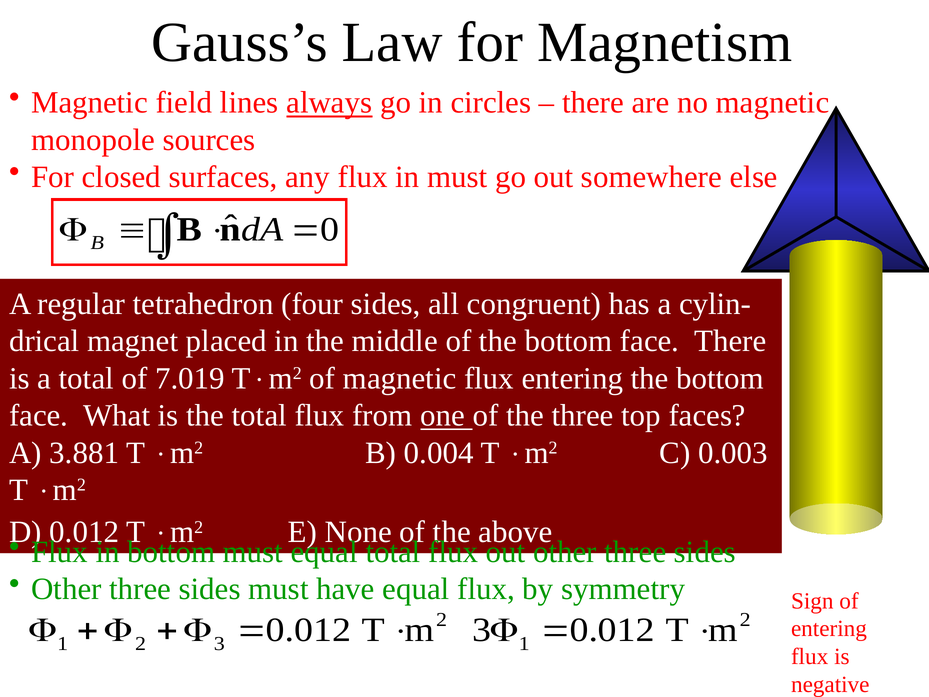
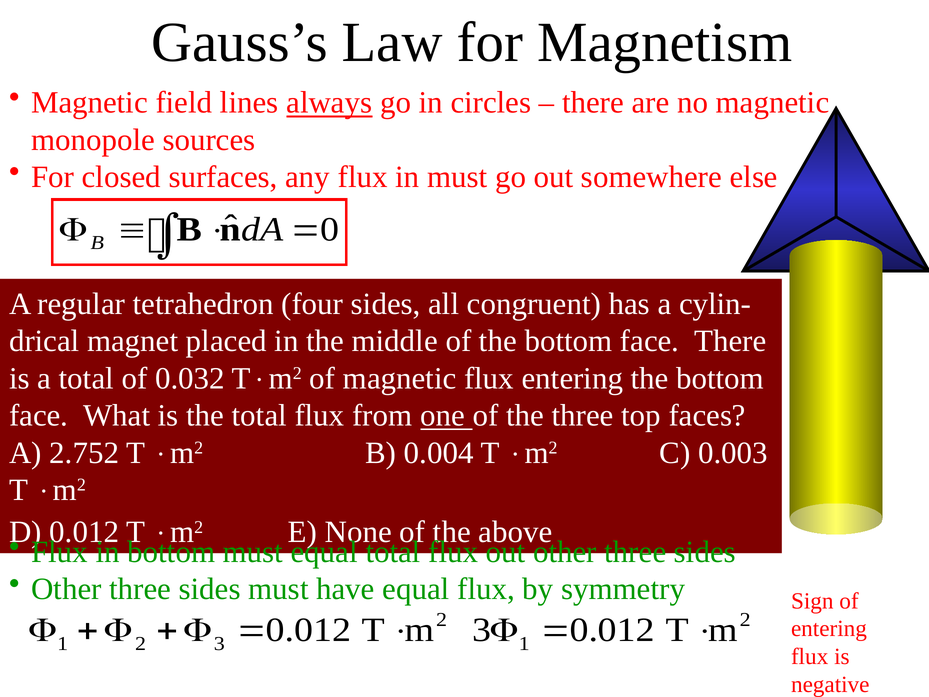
7.019: 7.019 -> 0.032
3.881: 3.881 -> 2.752
